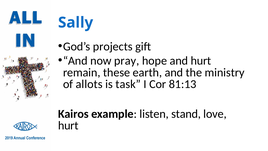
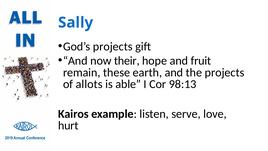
pray: pray -> their
and hurt: hurt -> fruit
the ministry: ministry -> projects
task: task -> able
81:13: 81:13 -> 98:13
stand: stand -> serve
